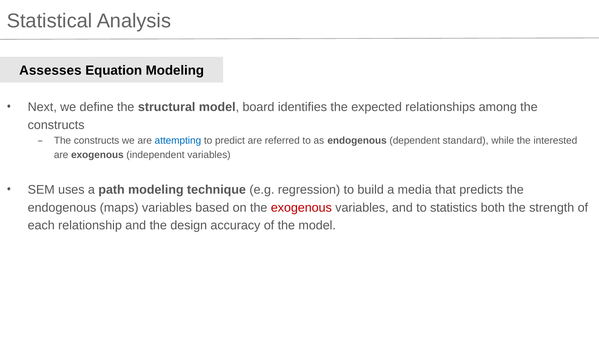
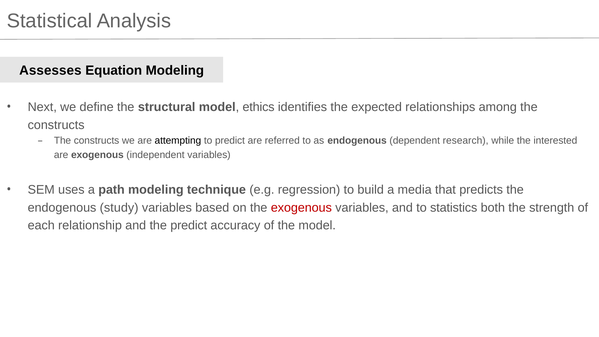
board: board -> ethics
attempting colour: blue -> black
standard: standard -> research
maps: maps -> study
the design: design -> predict
